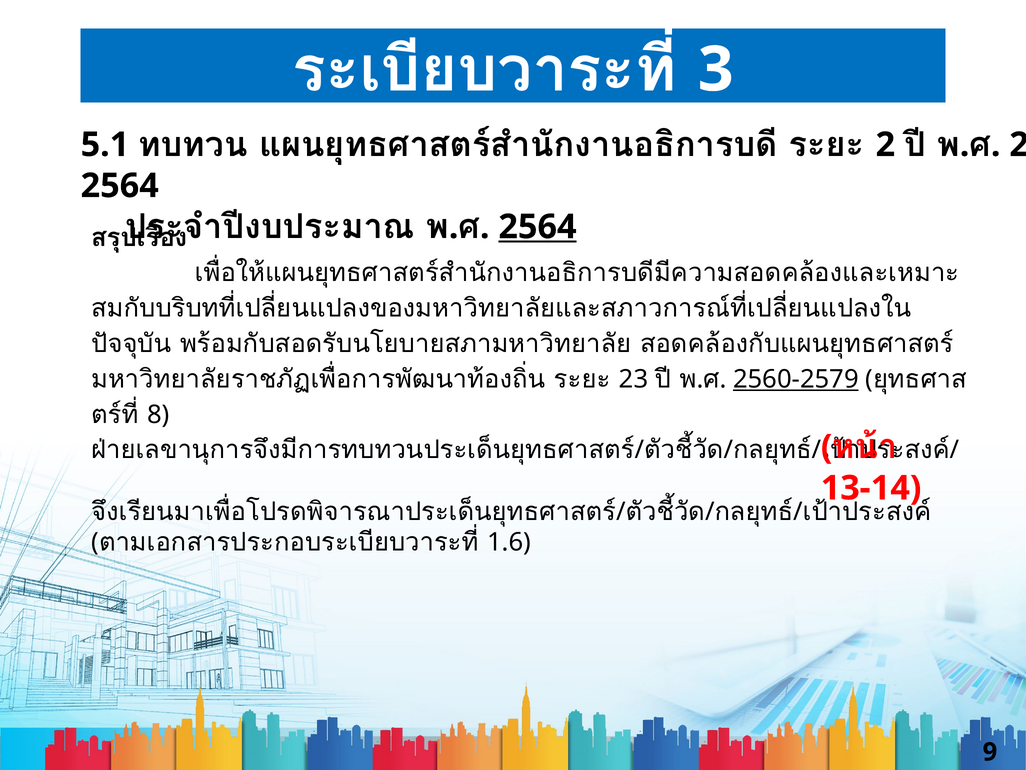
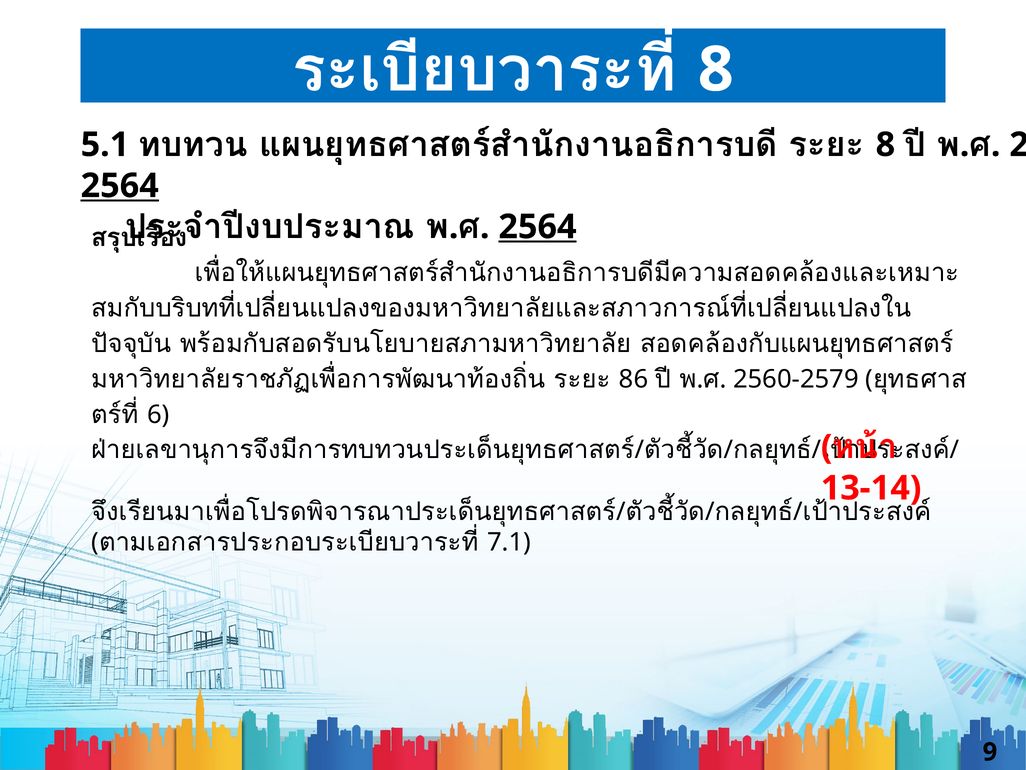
3 at (716, 70): 3 -> 8
2 at (885, 145): 2 -> 8
2564 at (120, 186) underline: none -> present
23: 23 -> 86
2560-2579 underline: present -> none
8: 8 -> 6
1.6: 1.6 -> 7.1
